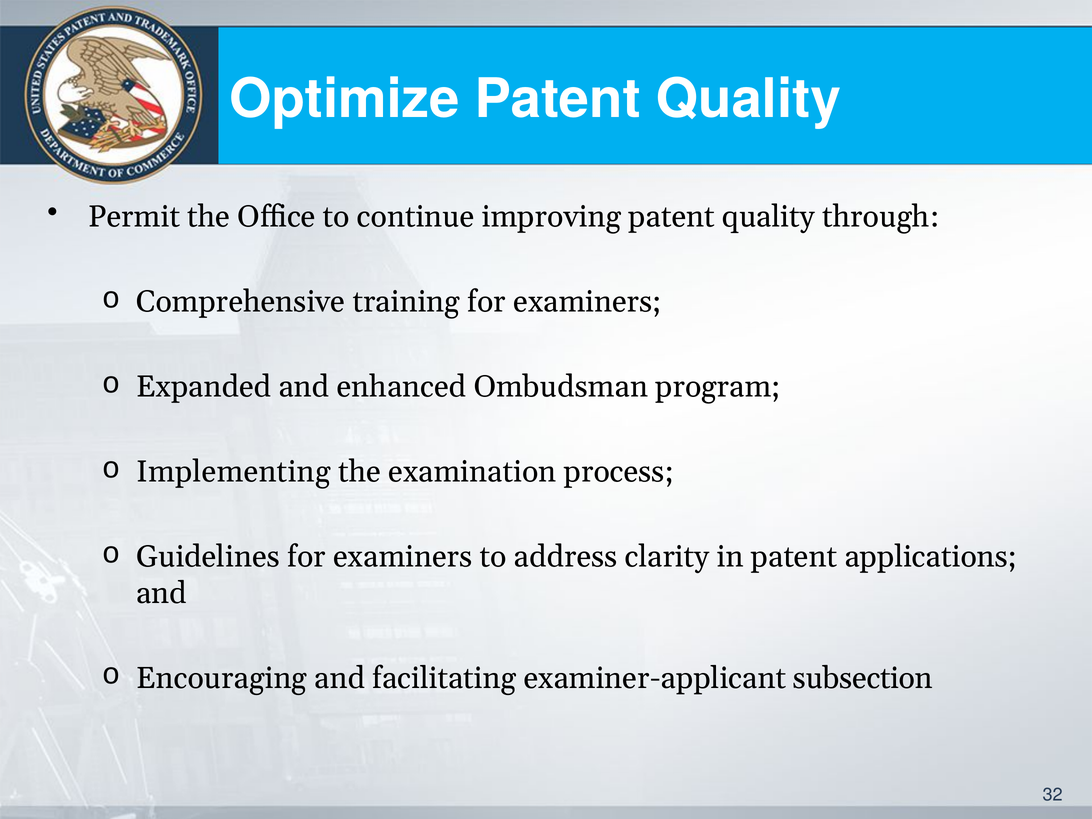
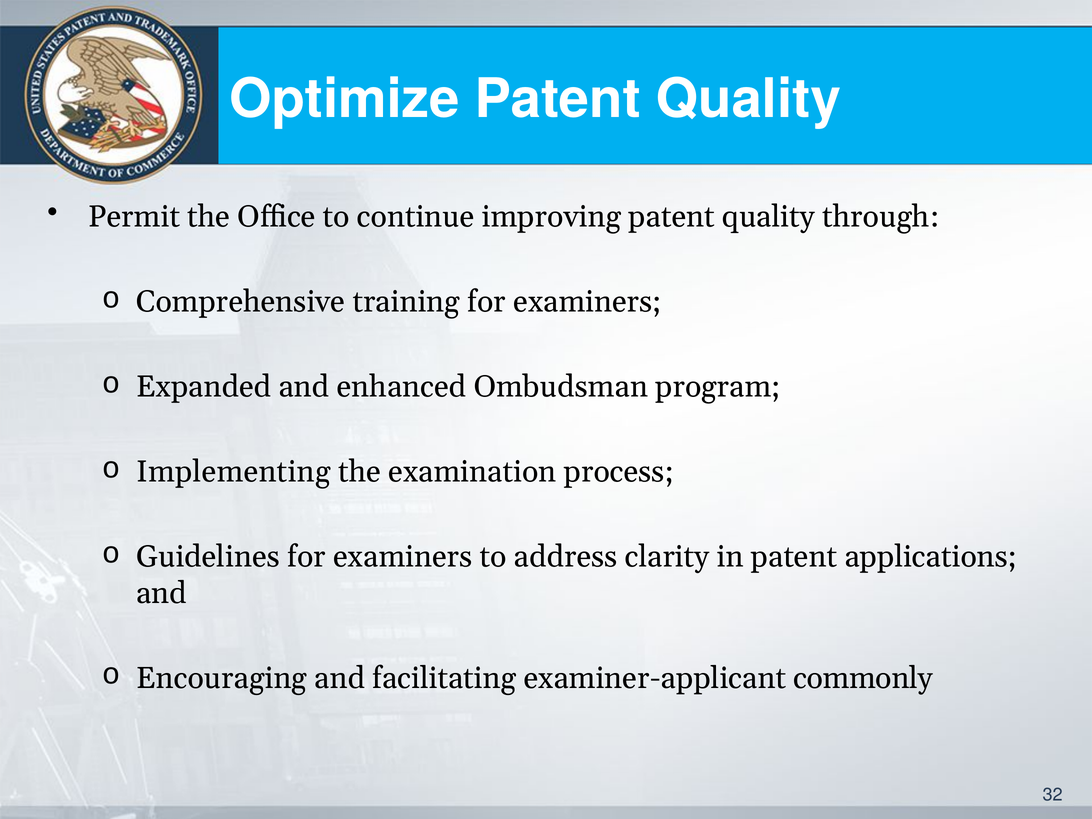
subsection: subsection -> commonly
